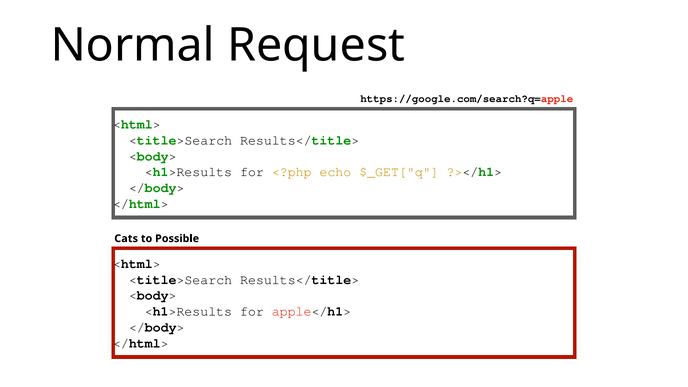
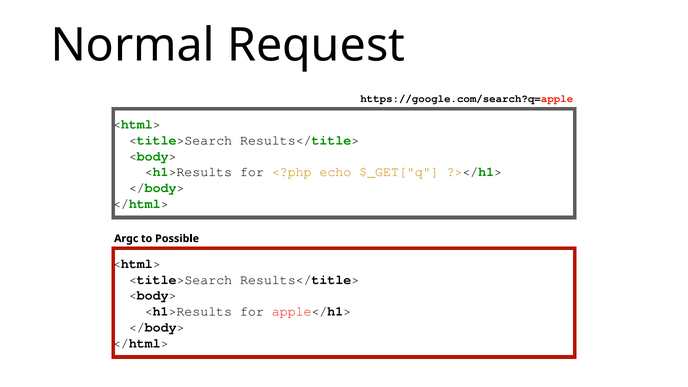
Cats: Cats -> Argc
